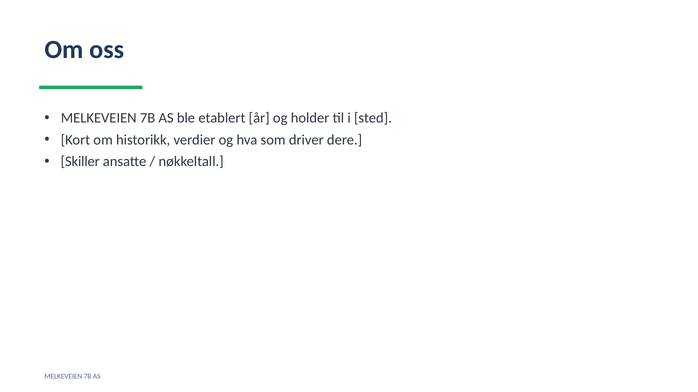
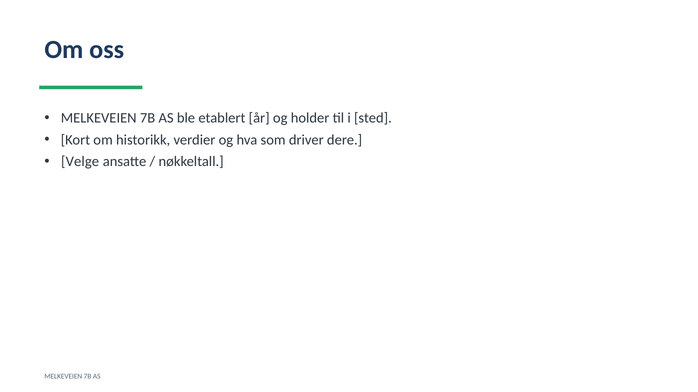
Skiller: Skiller -> Velge
